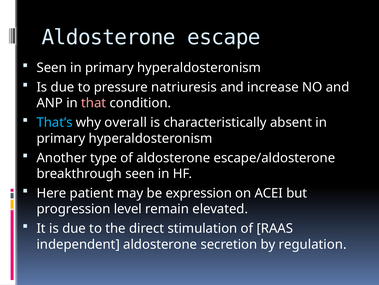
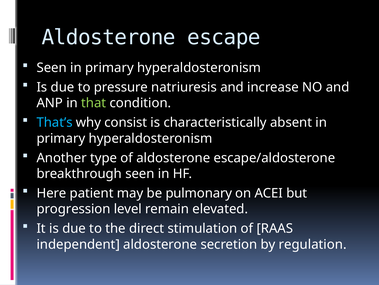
that colour: pink -> light green
overall: overall -> consist
expression: expression -> pulmonary
